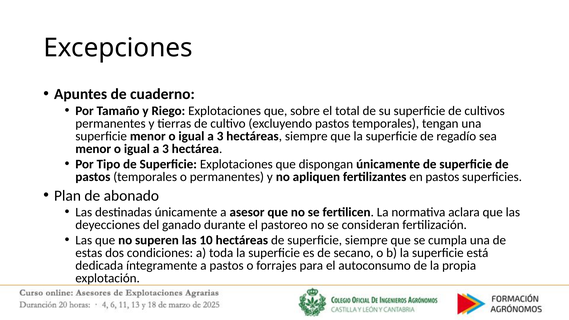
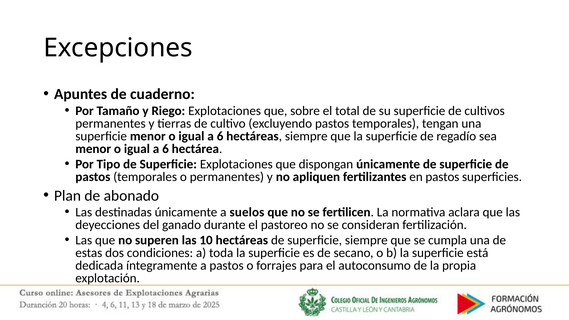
3 at (220, 136): 3 -> 6
3 at (166, 149): 3 -> 6
asesor: asesor -> suelos
